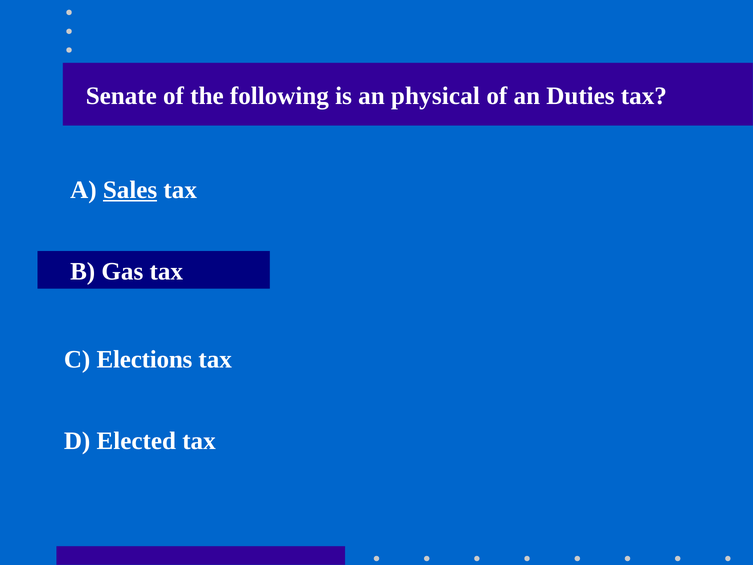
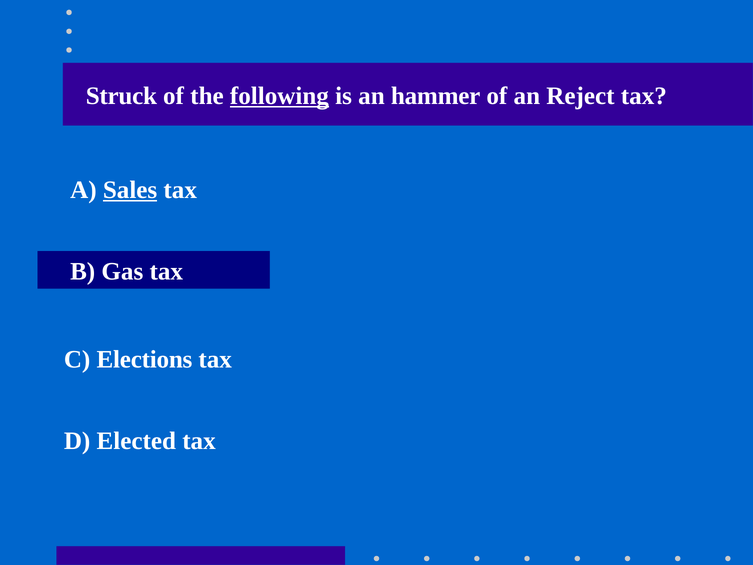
Senate: Senate -> Struck
following underline: none -> present
physical: physical -> hammer
Duties: Duties -> Reject
